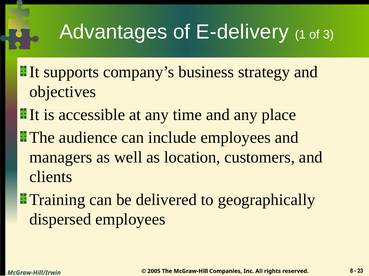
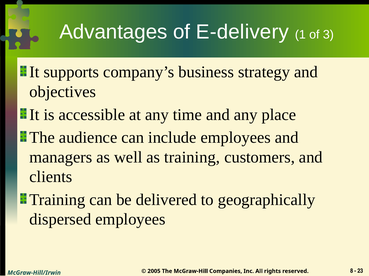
as location: location -> training
